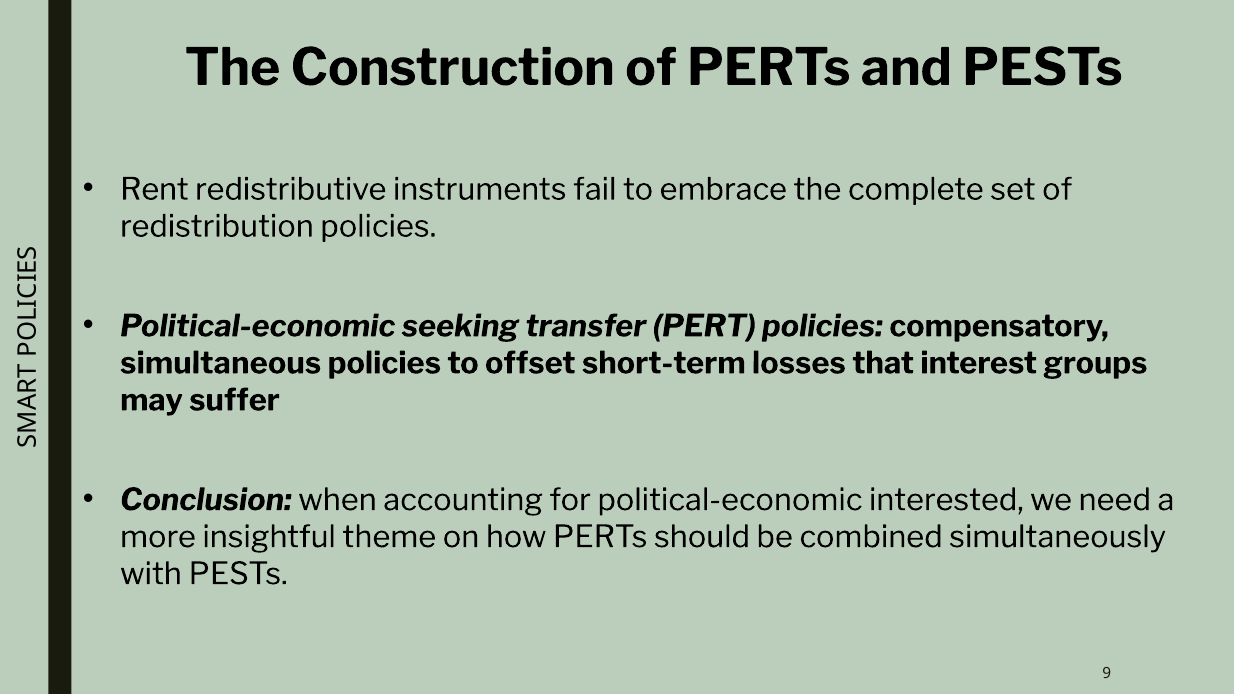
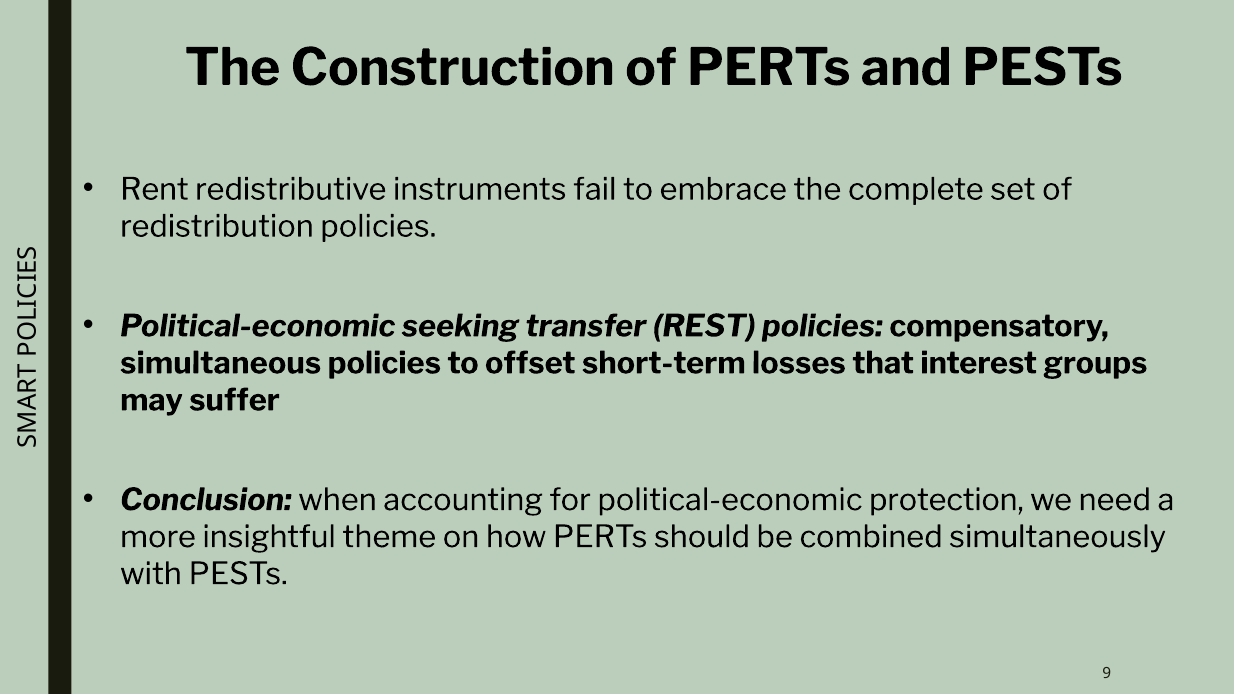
PERT: PERT -> REST
interested: interested -> protection
